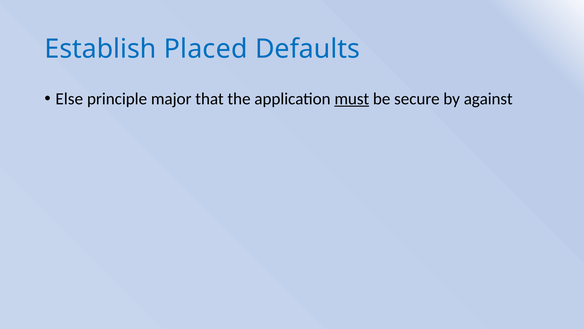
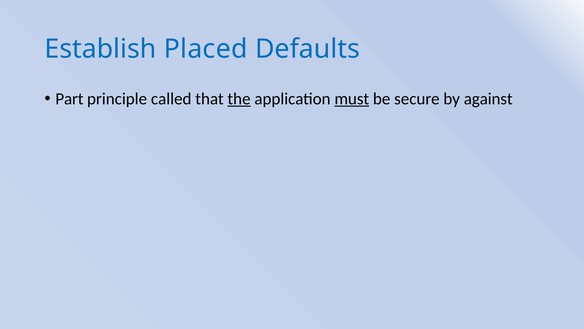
Else: Else -> Part
major: major -> called
the underline: none -> present
